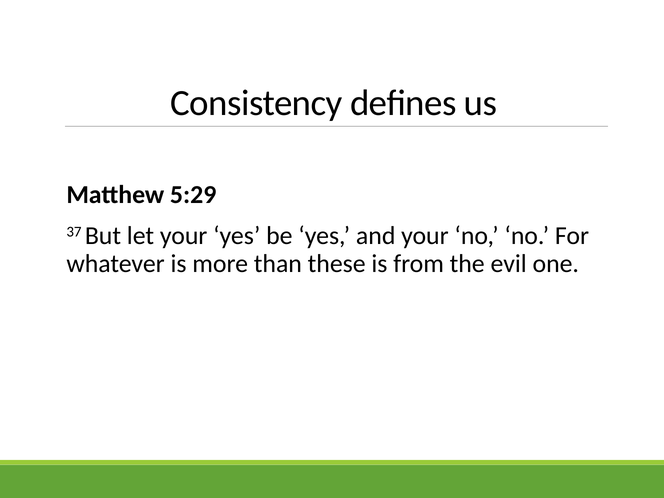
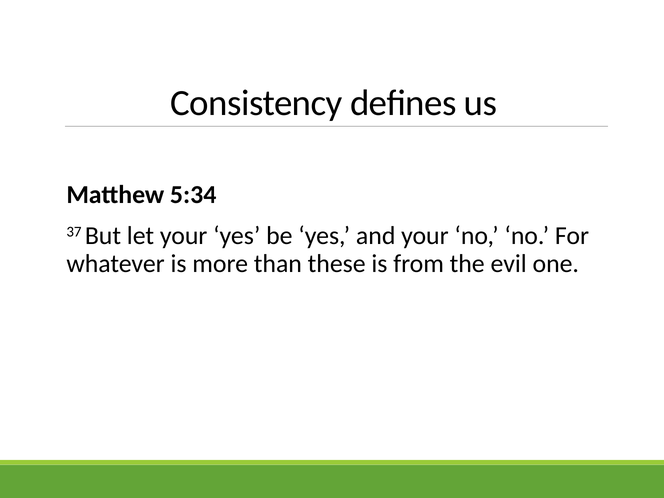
5:29: 5:29 -> 5:34
